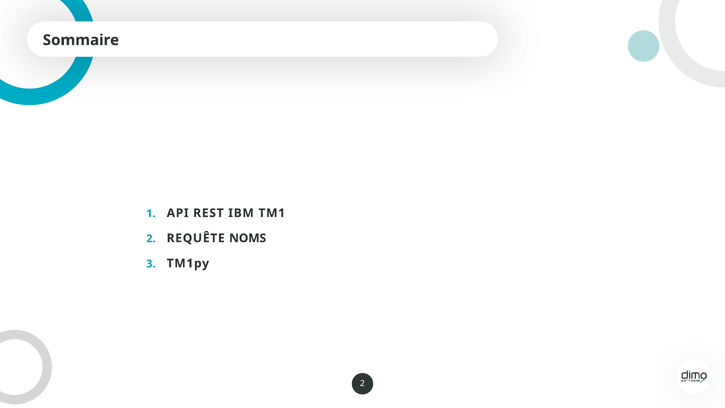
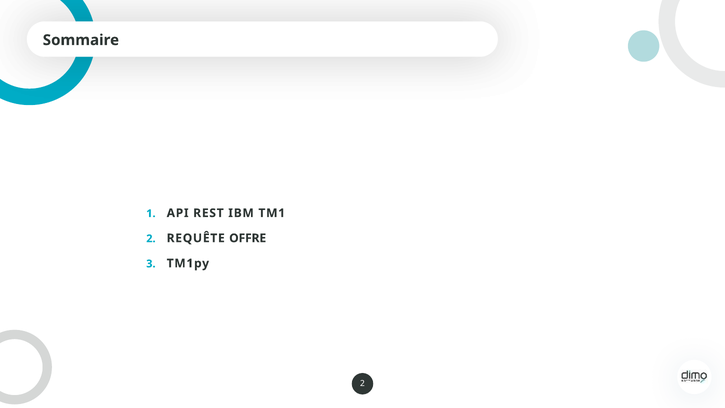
NOMS: NOMS -> OFFRE
